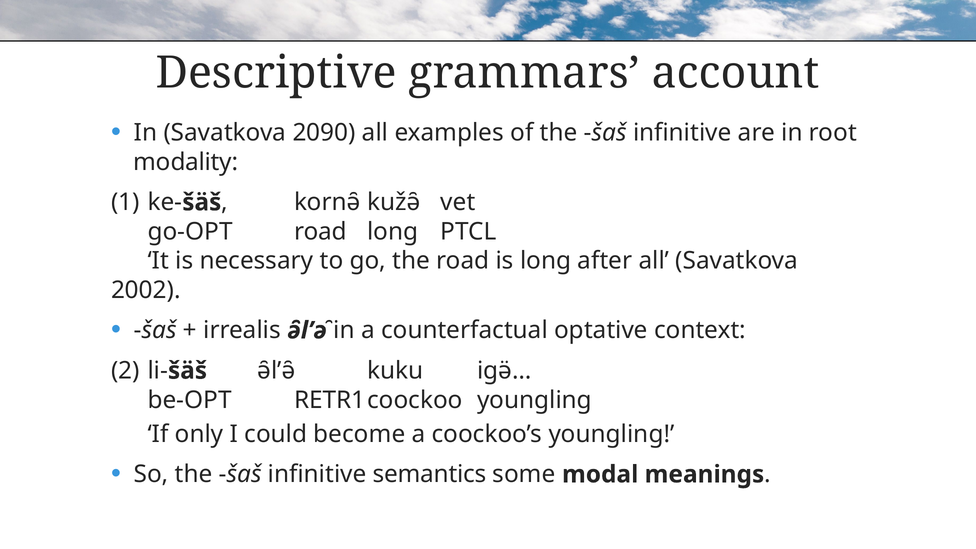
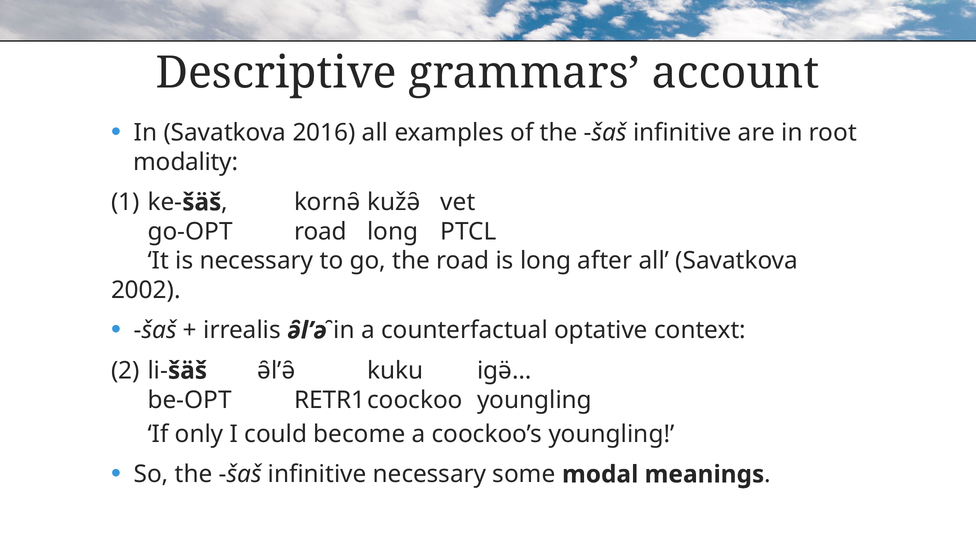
2090: 2090 -> 2016
infinitive semantics: semantics -> necessary
